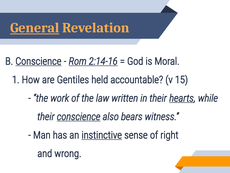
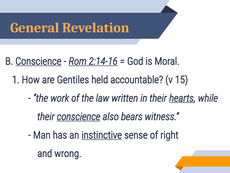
General underline: present -> none
